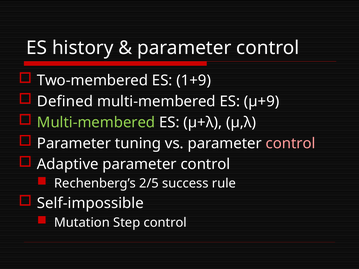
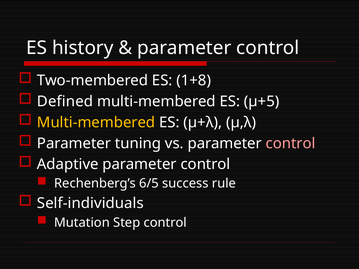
1+9: 1+9 -> 1+8
µ+9: µ+9 -> µ+5
Multi-membered at (96, 123) colour: light green -> yellow
2/5: 2/5 -> 6/5
Self-impossible: Self-impossible -> Self-individuals
